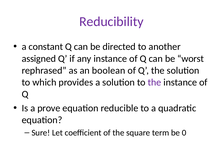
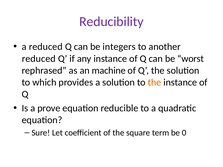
a constant: constant -> reduced
directed: directed -> integers
assigned at (39, 59): assigned -> reduced
boolean: boolean -> machine
the at (155, 82) colour: purple -> orange
